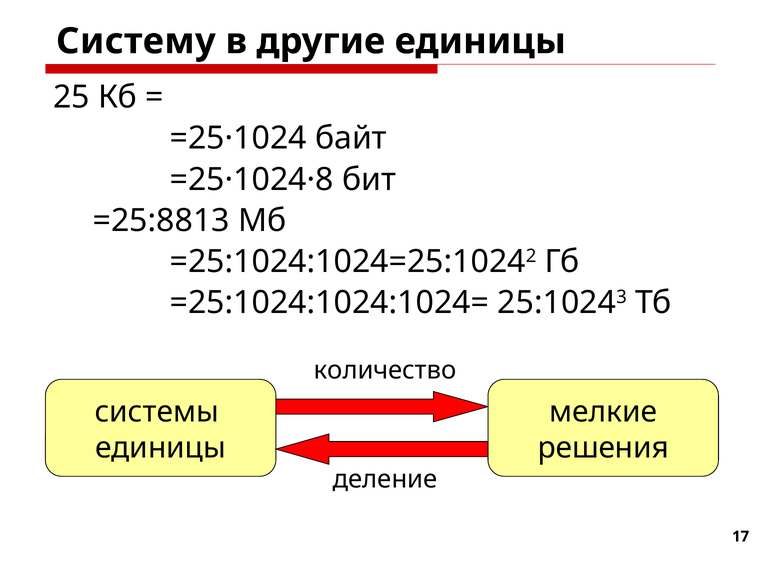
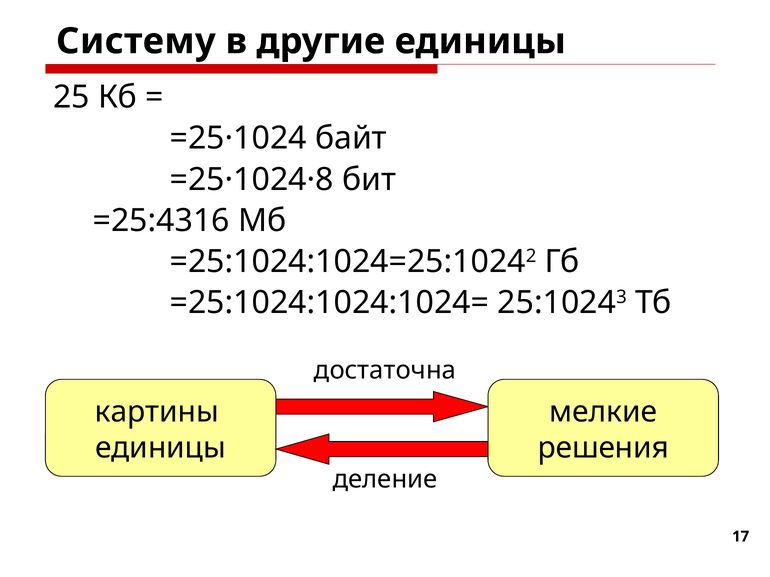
=25:8813: =25:8813 -> =25:4316
количество: количество -> достаточна
системы: системы -> картины
